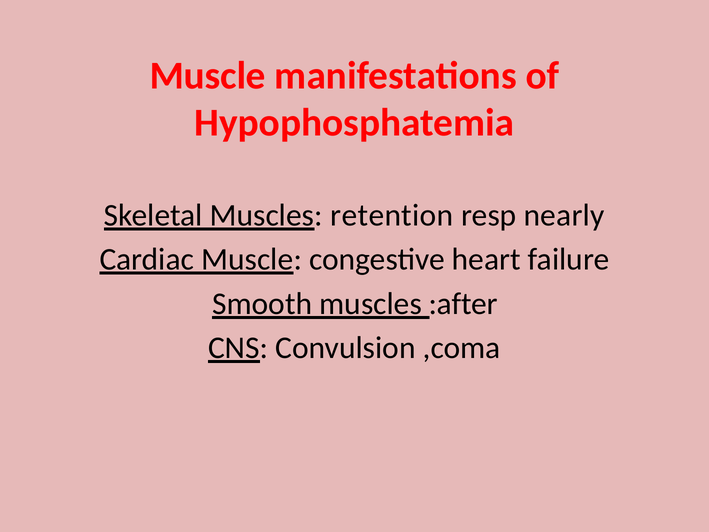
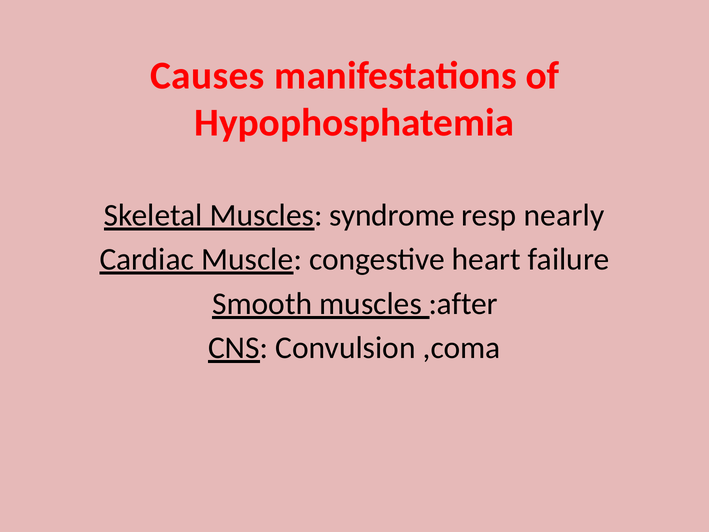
Muscle at (208, 76): Muscle -> Causes
retention: retention -> syndrome
